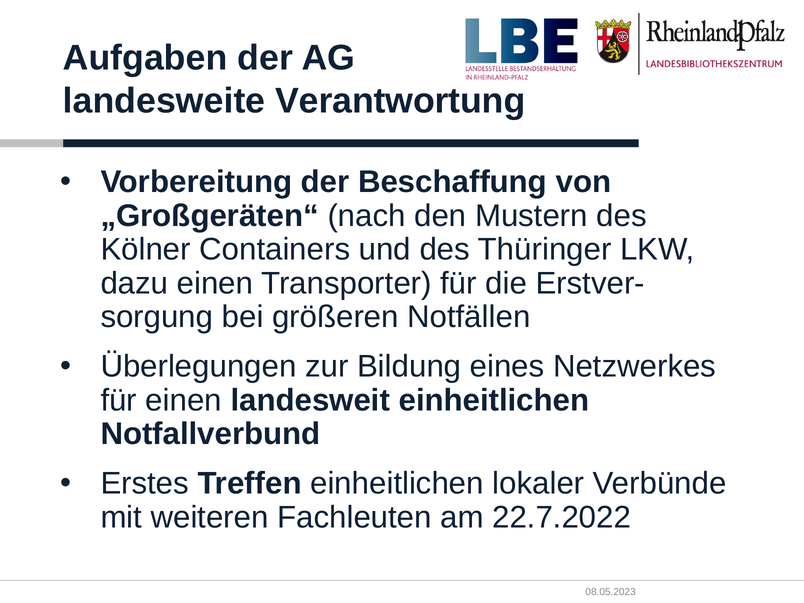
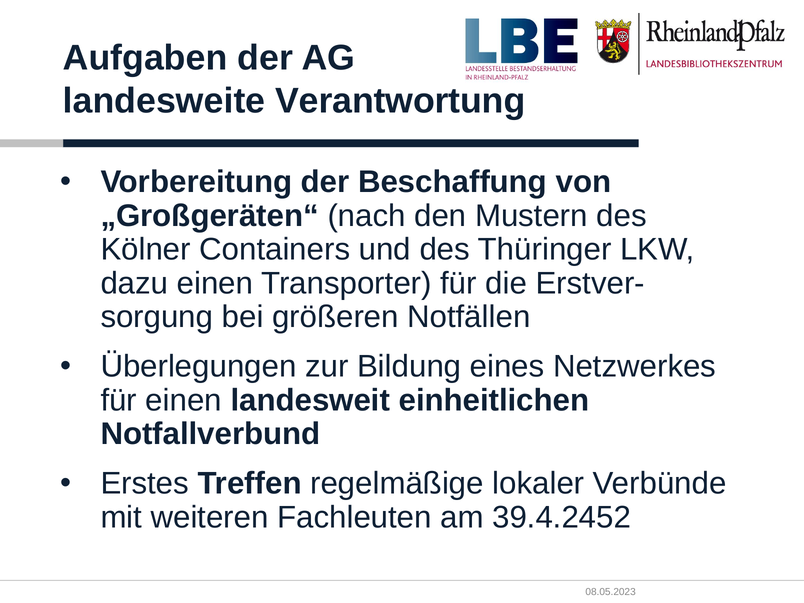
Treffen einheitlichen: einheitlichen -> regelmäßige
22.7.2022: 22.7.2022 -> 39.4.2452
